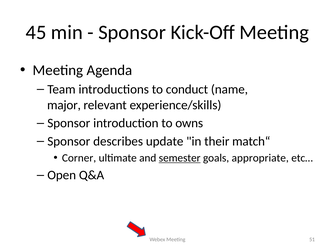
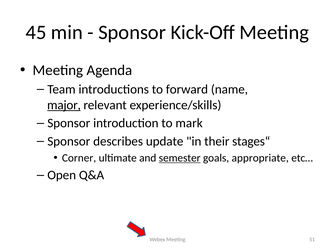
conduct: conduct -> forward
major underline: none -> present
owns: owns -> mark
match“: match“ -> stages“
